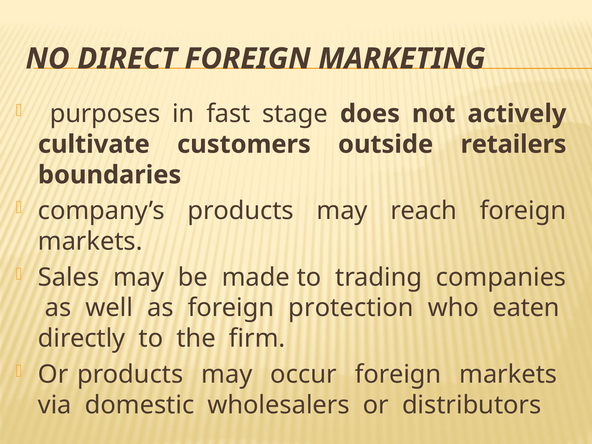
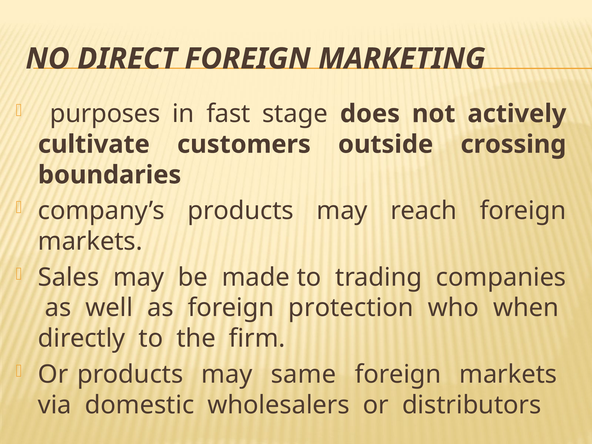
retailers: retailers -> crossing
eaten: eaten -> when
occur: occur -> same
